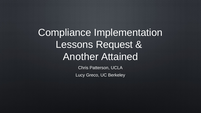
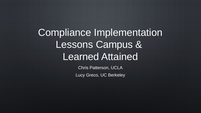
Request: Request -> Campus
Another: Another -> Learned
